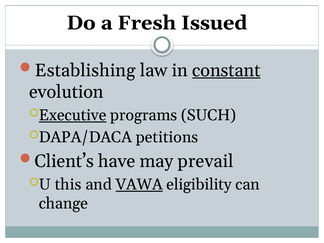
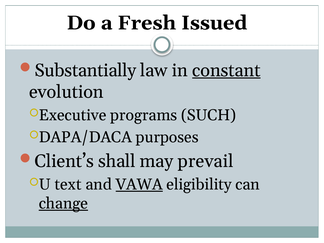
Establishing: Establishing -> Substantially
Executive underline: present -> none
petitions: petitions -> purposes
have: have -> shall
this: this -> text
change underline: none -> present
